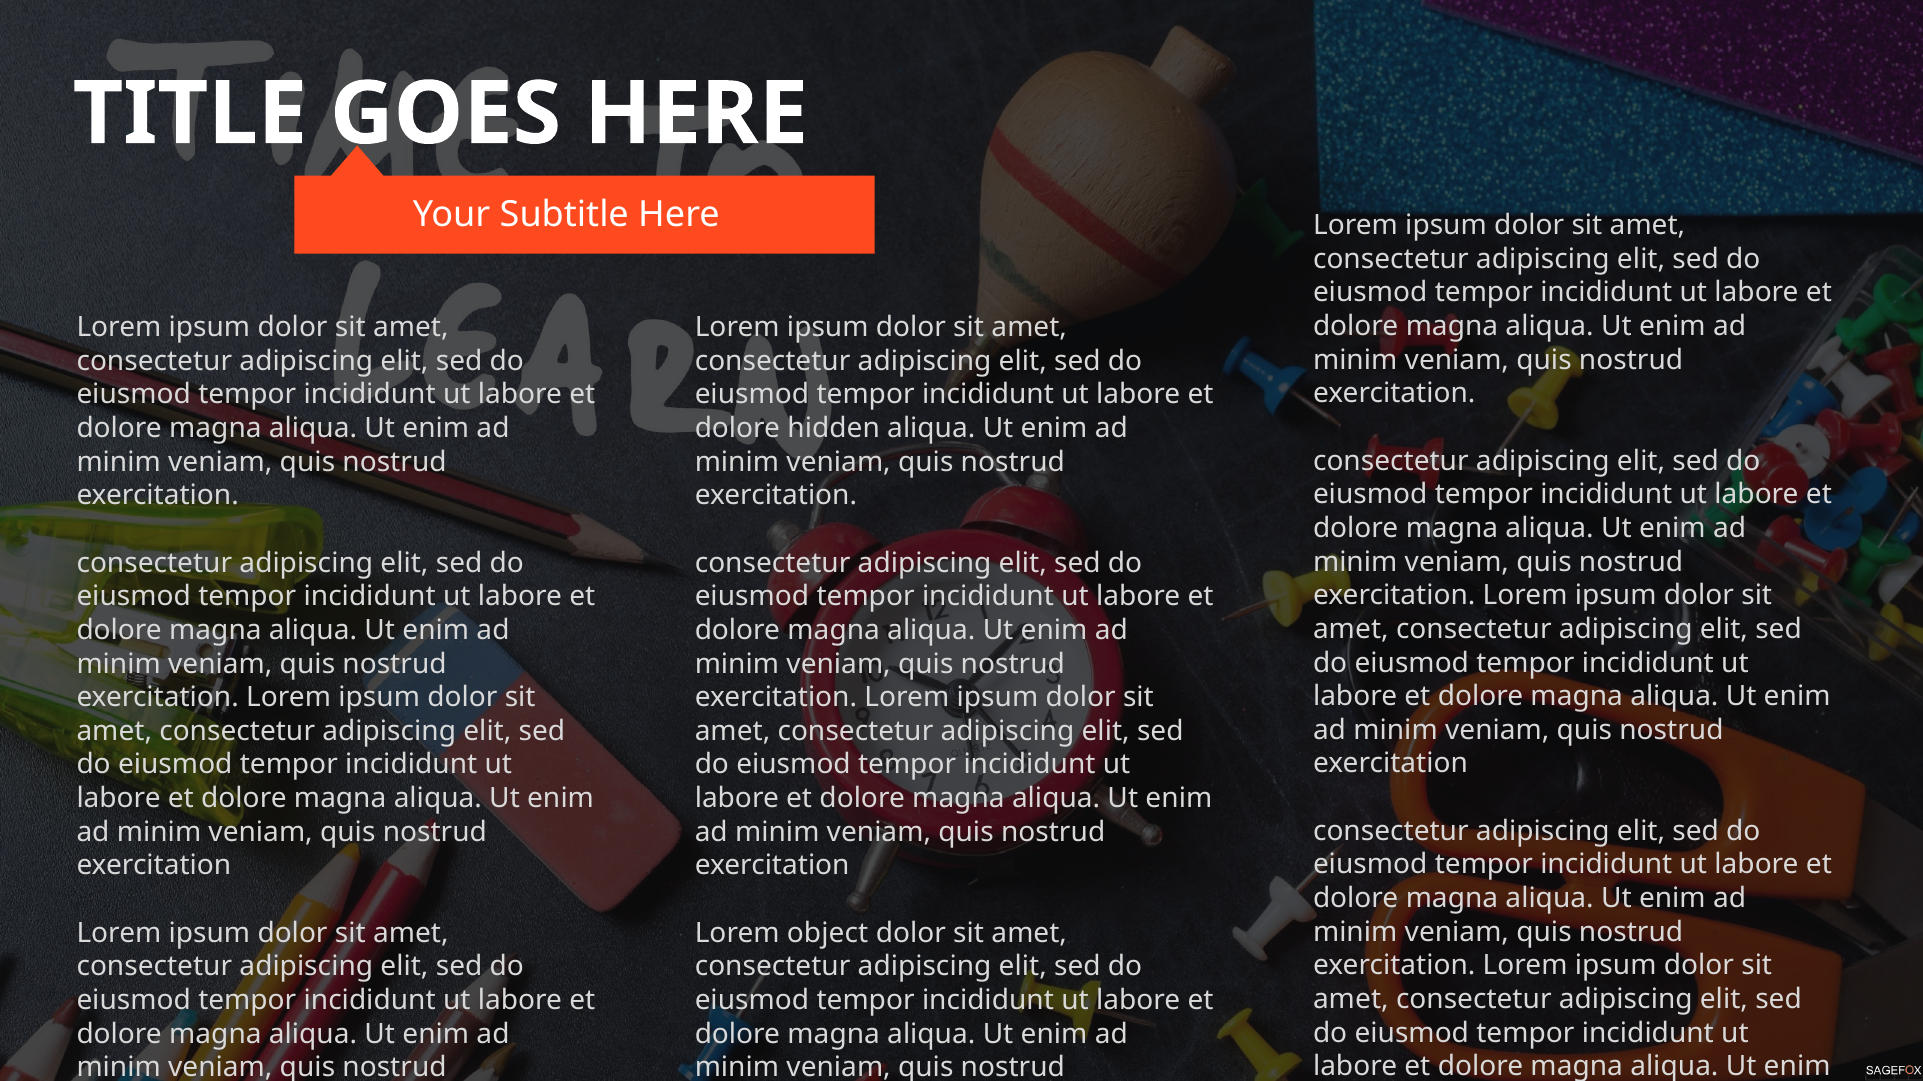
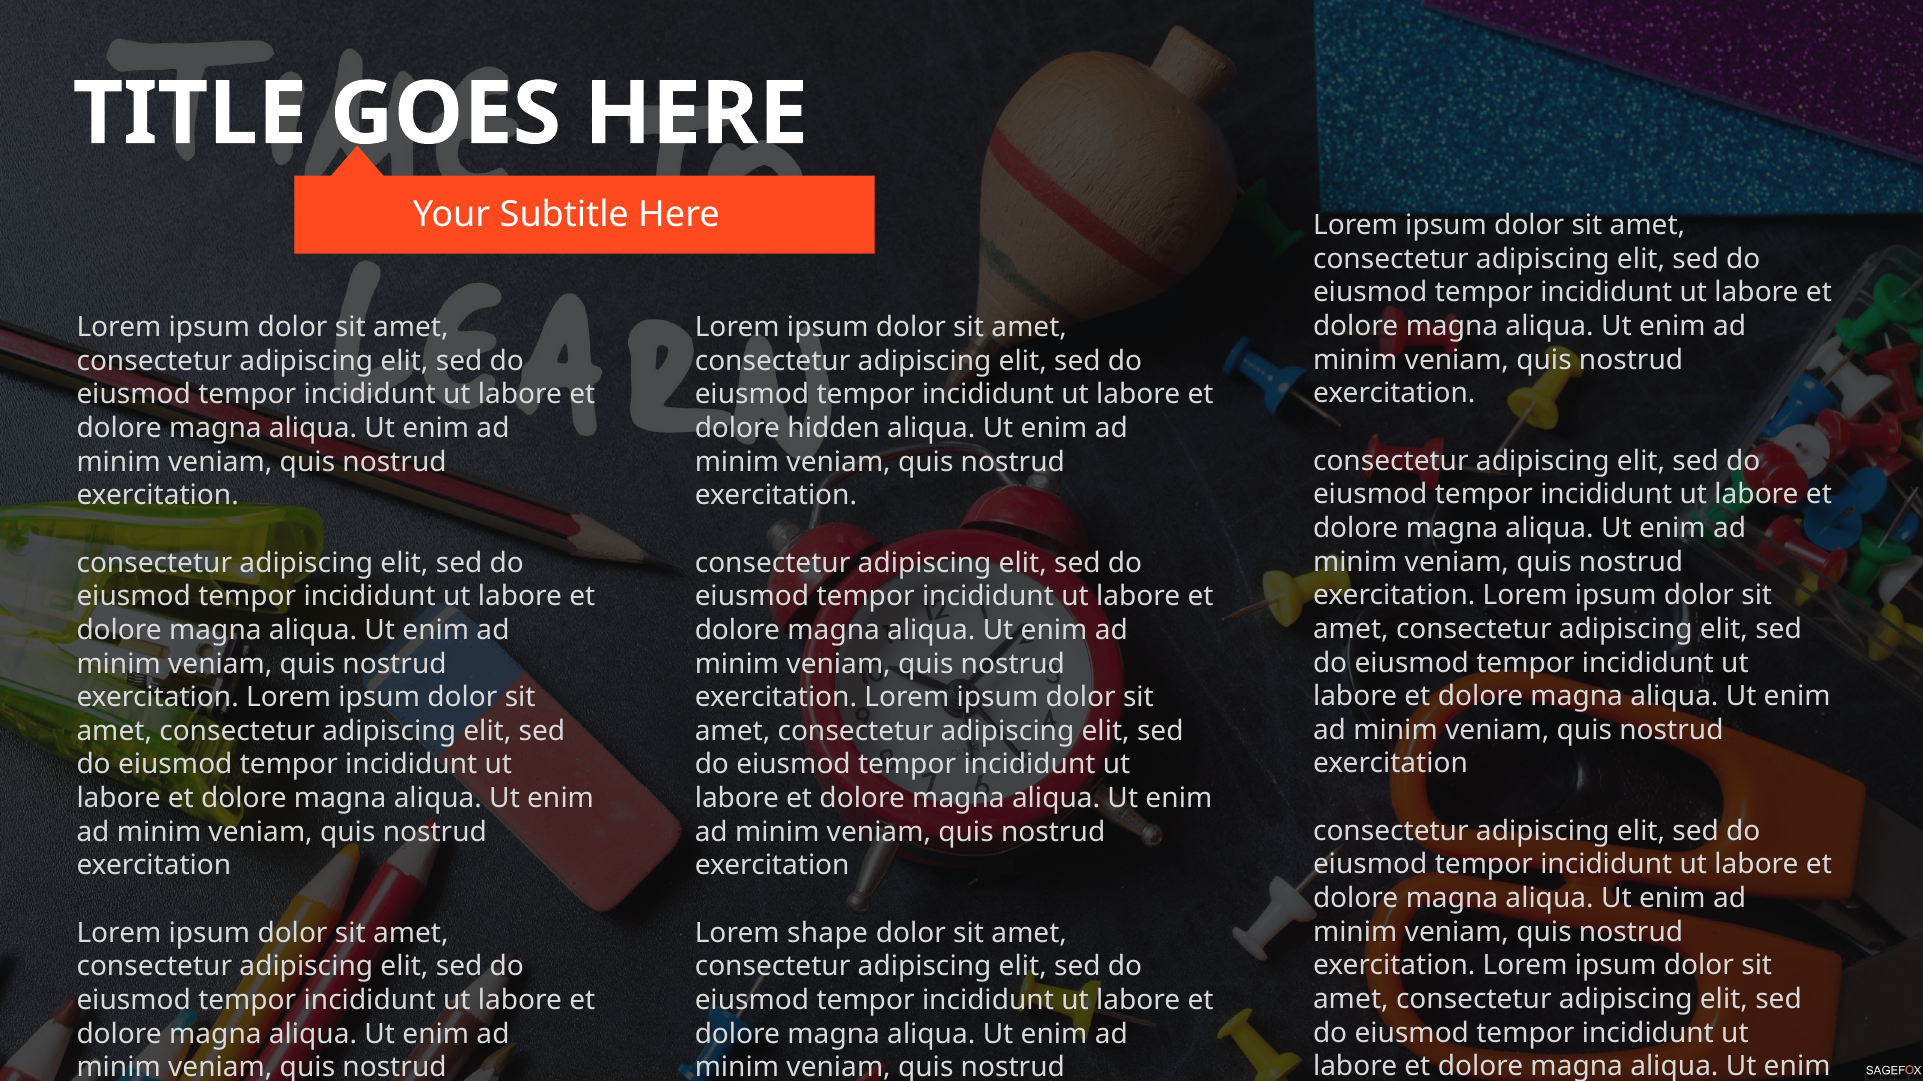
object: object -> shape
